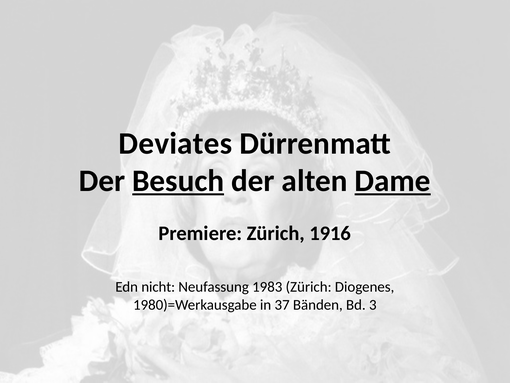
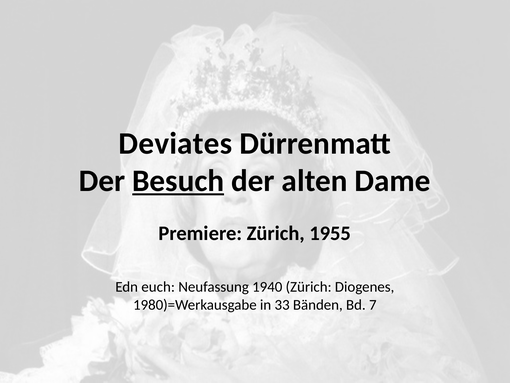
Dame underline: present -> none
1916: 1916 -> 1955
nicht: nicht -> euch
1983: 1983 -> 1940
37: 37 -> 33
3: 3 -> 7
